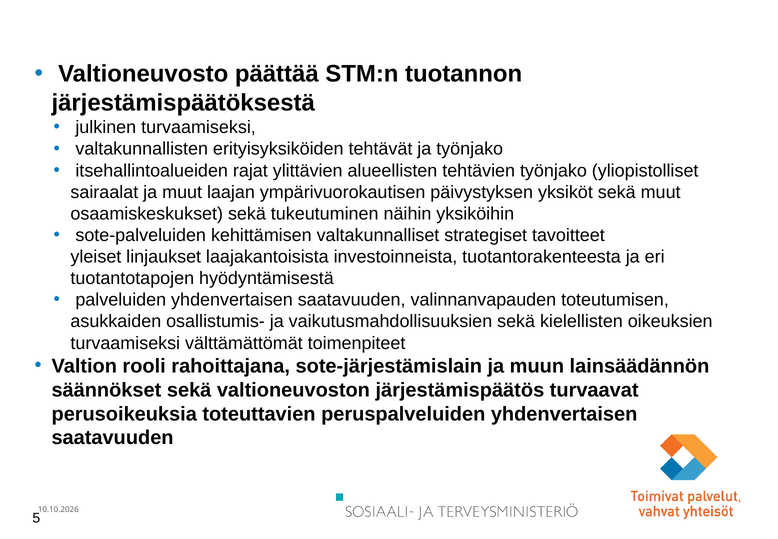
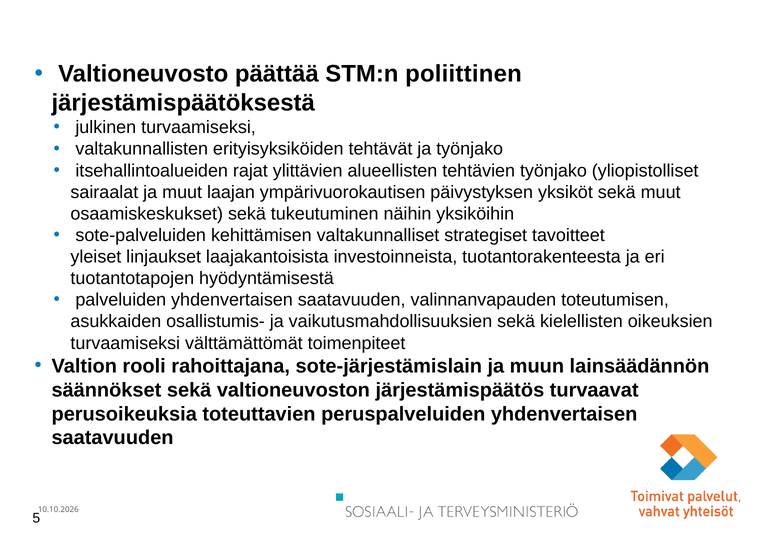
tuotannon: tuotannon -> poliittinen
